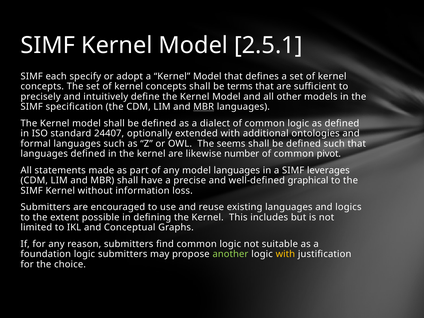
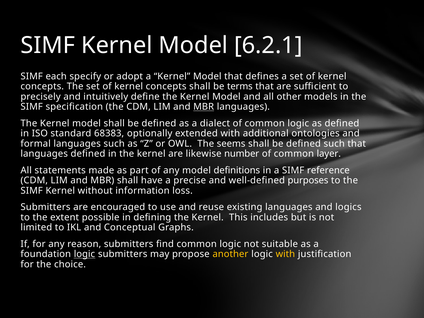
2.5.1: 2.5.1 -> 6.2.1
24407: 24407 -> 68383
pivot: pivot -> layer
model languages: languages -> definitions
leverages: leverages -> reference
graphical: graphical -> purposes
logic at (84, 254) underline: none -> present
another colour: light green -> yellow
